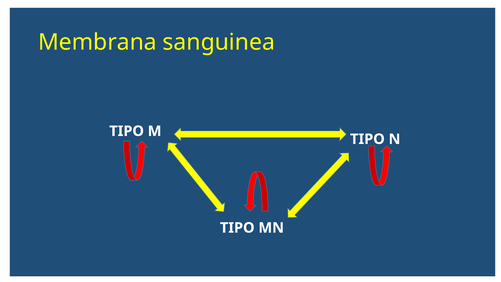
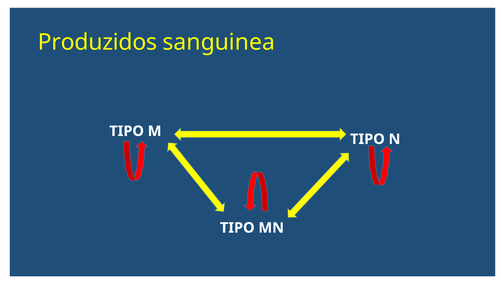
Membrana: Membrana -> Produzidos
